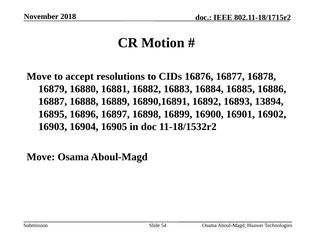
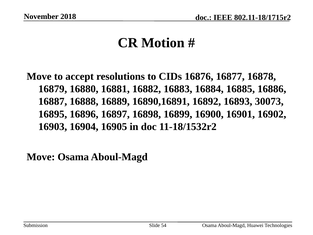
13894: 13894 -> 30073
